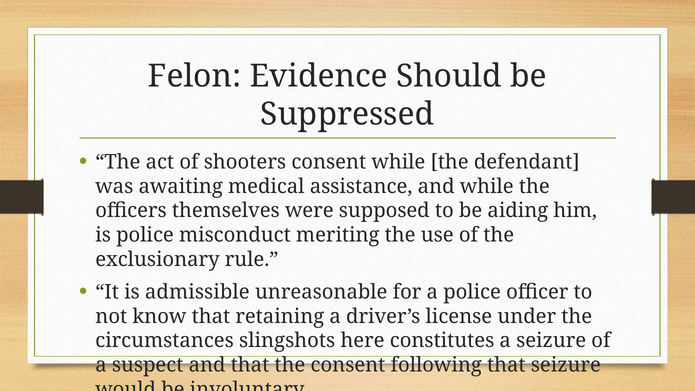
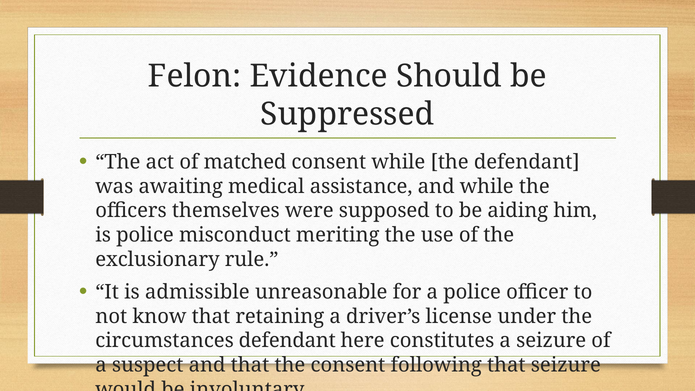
shooters: shooters -> matched
circumstances slingshots: slingshots -> defendant
